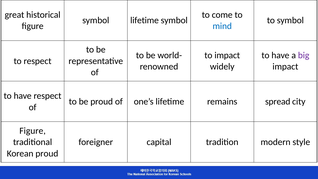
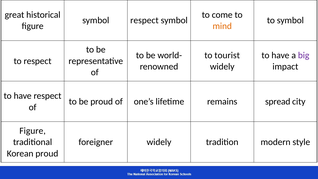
symbol lifetime: lifetime -> respect
mind colour: blue -> orange
to impact: impact -> tourist
foreigner capital: capital -> widely
